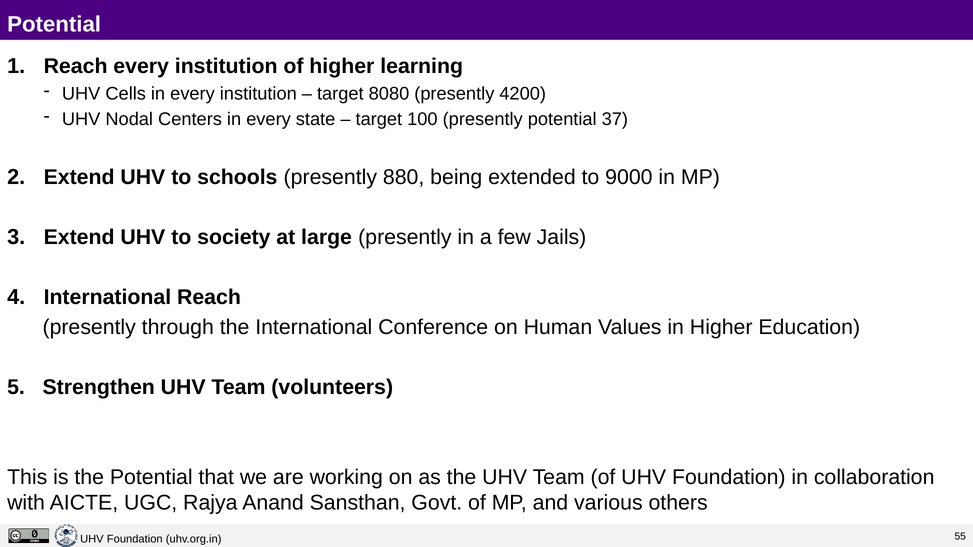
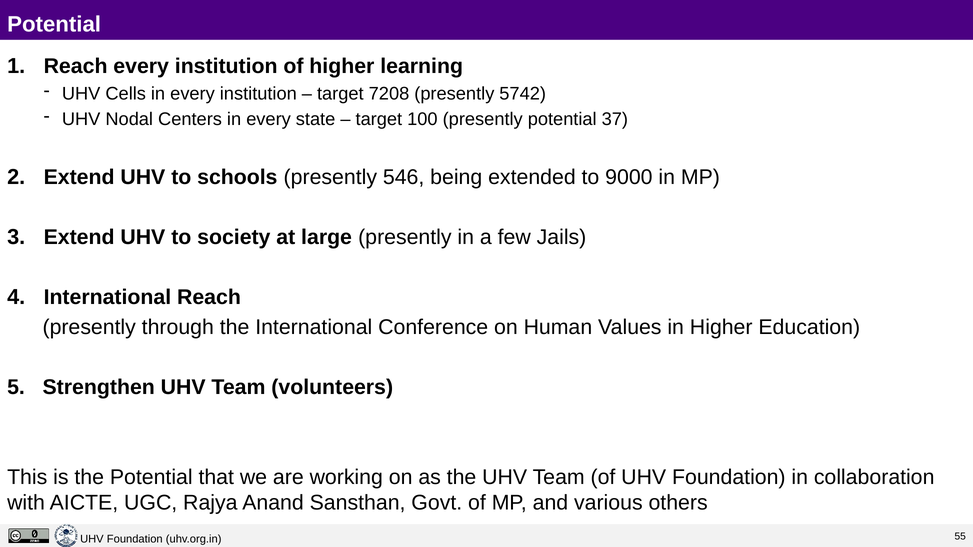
8080: 8080 -> 7208
4200: 4200 -> 5742
880: 880 -> 546
